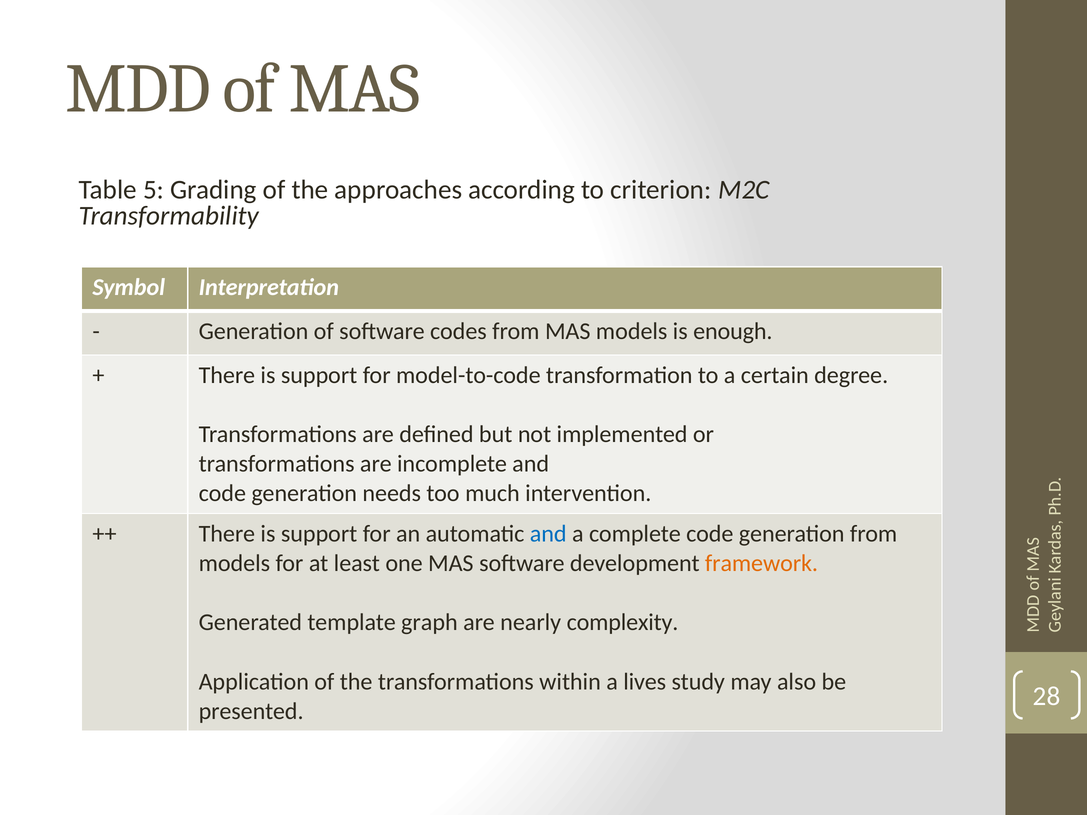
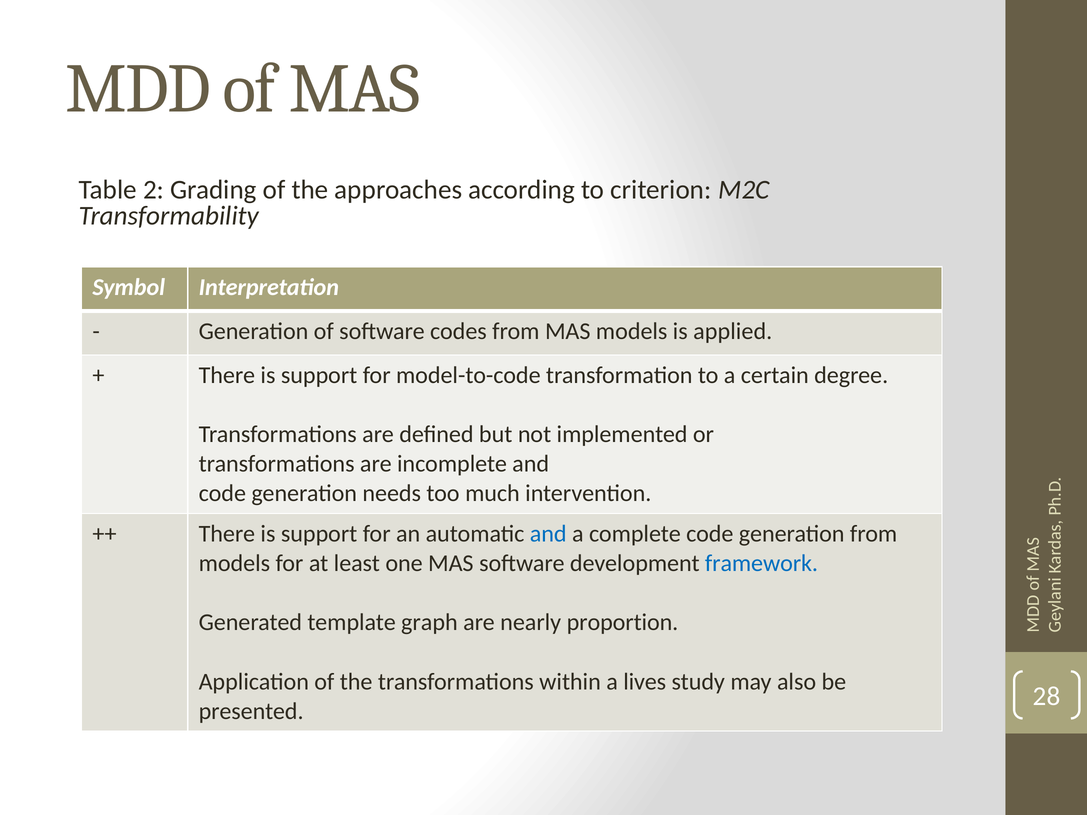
5: 5 -> 2
enough: enough -> applied
framework colour: orange -> blue
complexity: complexity -> proportion
